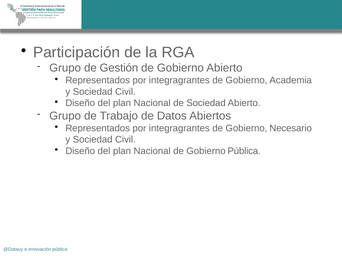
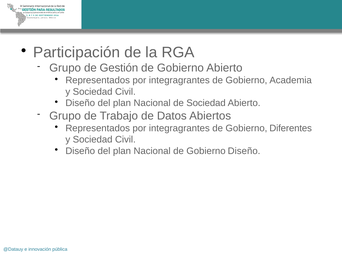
Necesario: Necesario -> Diferentes
Gobierno Pública: Pública -> Diseño
